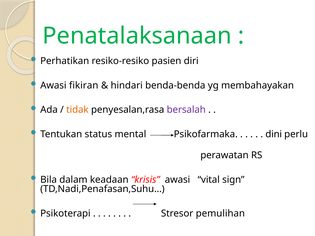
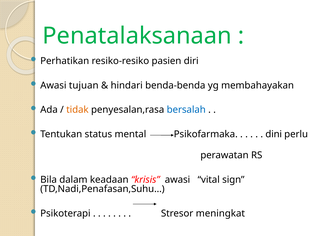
fikiran: fikiran -> tujuan
bersalah colour: purple -> blue
pemulihan: pemulihan -> meningkat
